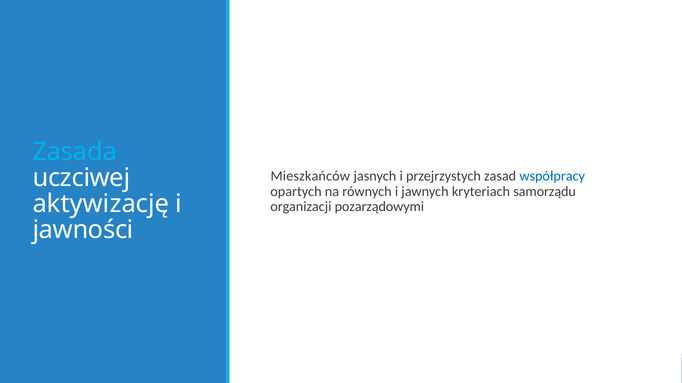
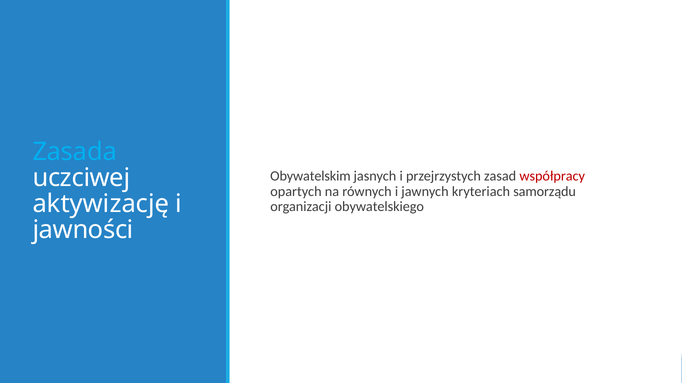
Mieszkańców: Mieszkańców -> Obywatelskim
współpracy colour: blue -> red
pozarządowymi: pozarządowymi -> obywatelskiego
